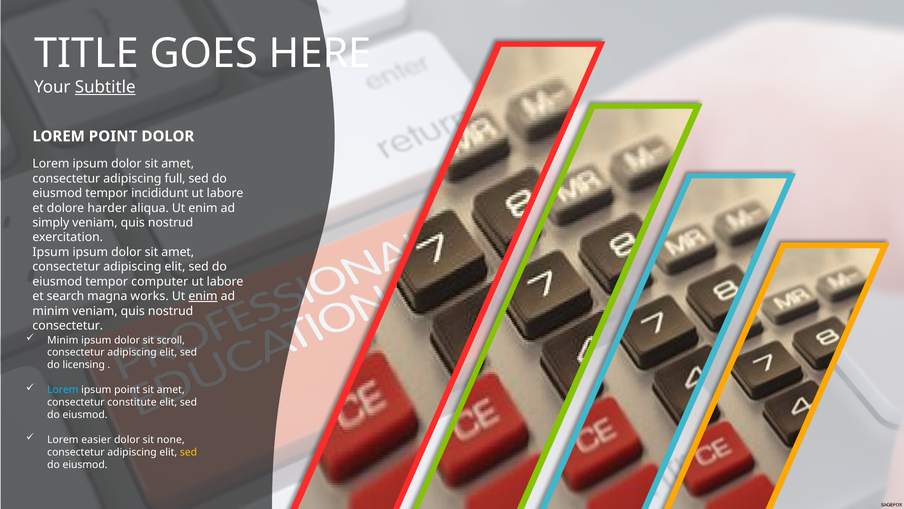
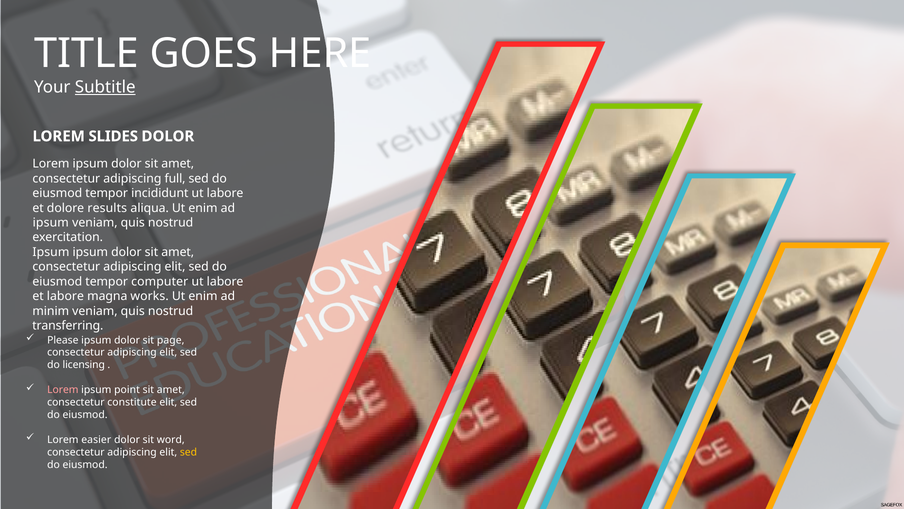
LOREM POINT: POINT -> SLIDES
harder: harder -> results
simply at (51, 222): simply -> ipsum
et search: search -> labore
enim at (203, 296) underline: present -> none
consectetur at (68, 325): consectetur -> transferring
Minim at (63, 340): Minim -> Please
scroll: scroll -> page
Lorem at (63, 389) colour: light blue -> pink
none: none -> word
